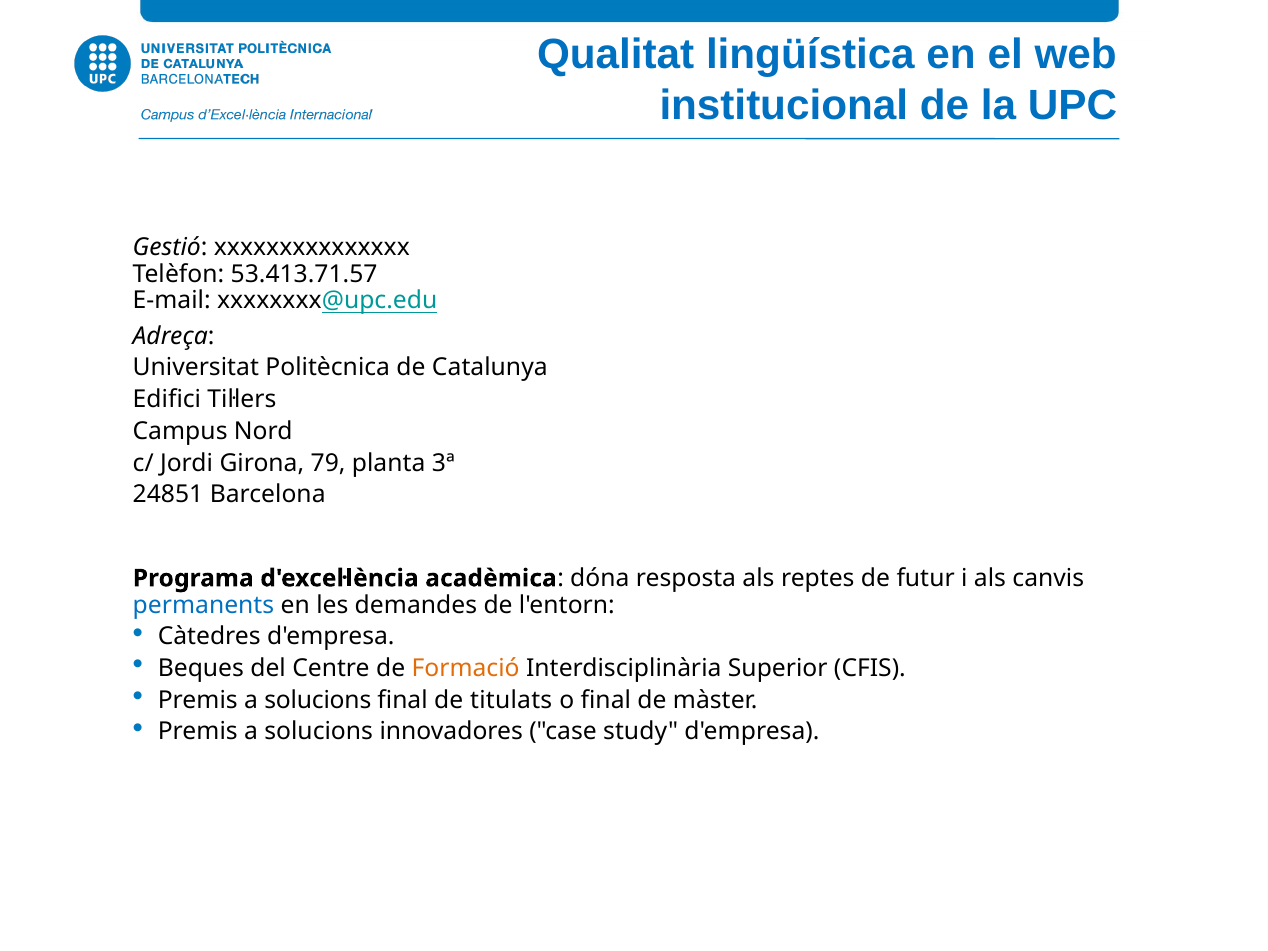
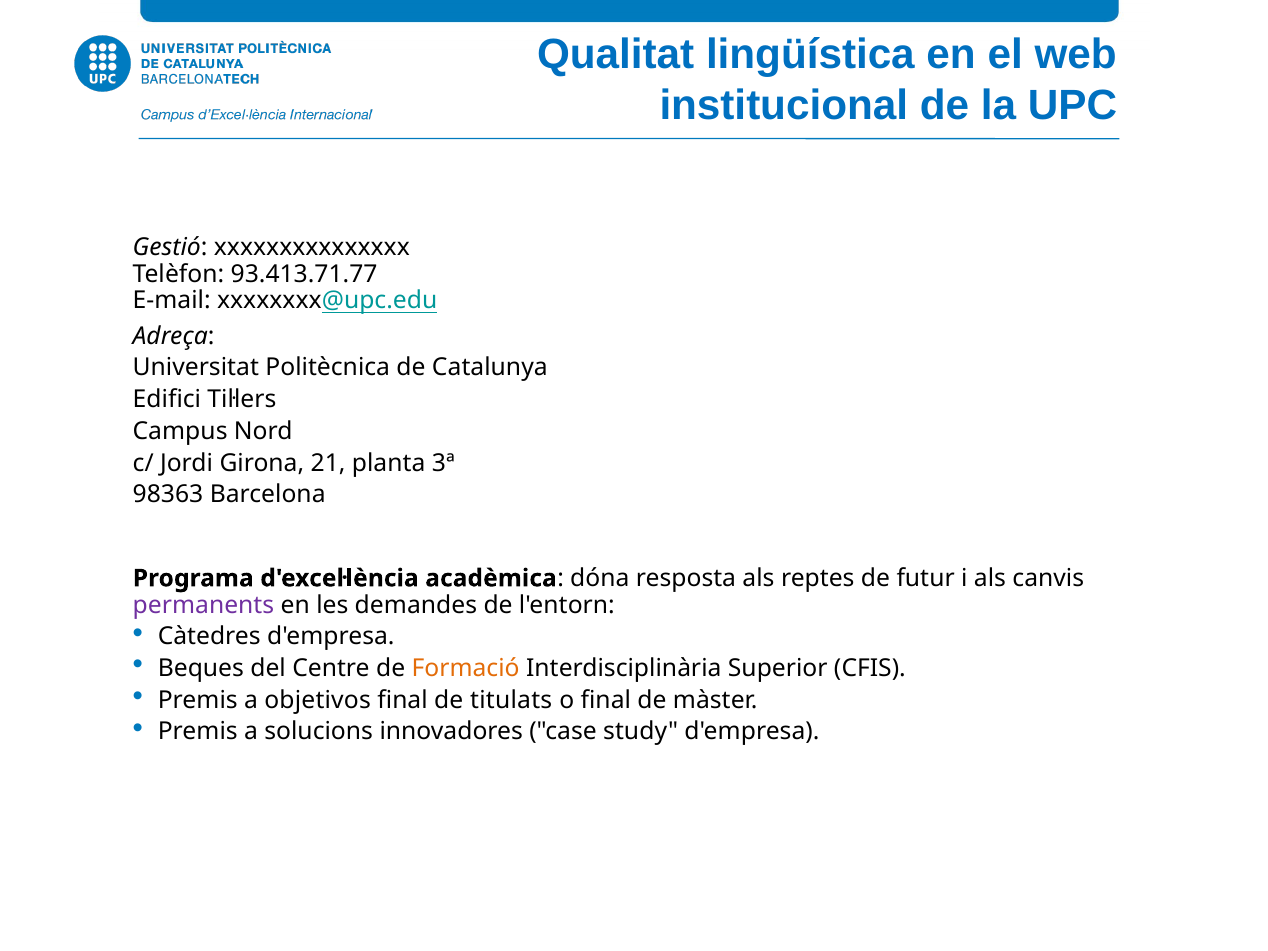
53.413.71.57: 53.413.71.57 -> 93.413.71.77
79: 79 -> 21
24851: 24851 -> 98363
permanents colour: blue -> purple
solucions at (318, 700): solucions -> objetivos
